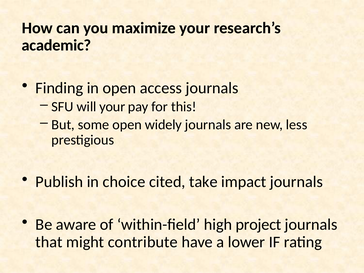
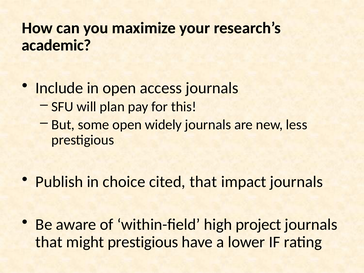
Finding: Finding -> Include
will your: your -> plan
cited take: take -> that
might contribute: contribute -> prestigious
